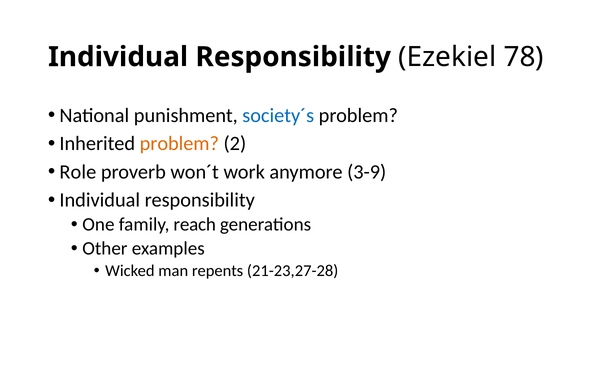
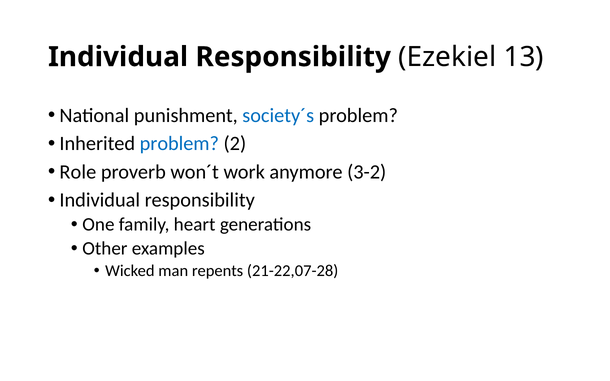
78: 78 -> 13
problem at (179, 144) colour: orange -> blue
3-9: 3-9 -> 3-2
reach: reach -> heart
21-23,27-28: 21-23,27-28 -> 21-22,07-28
